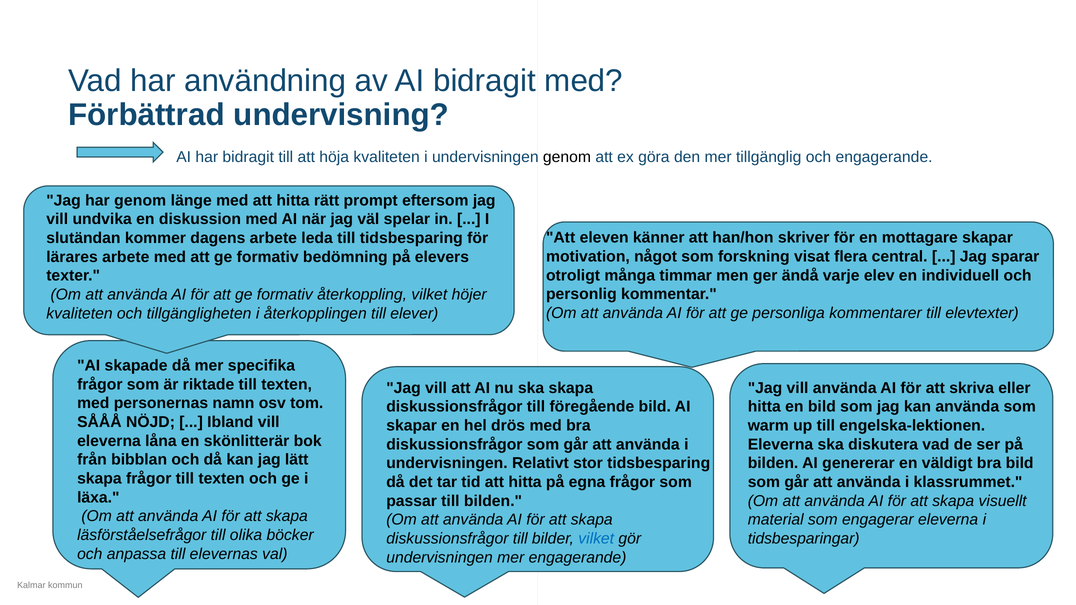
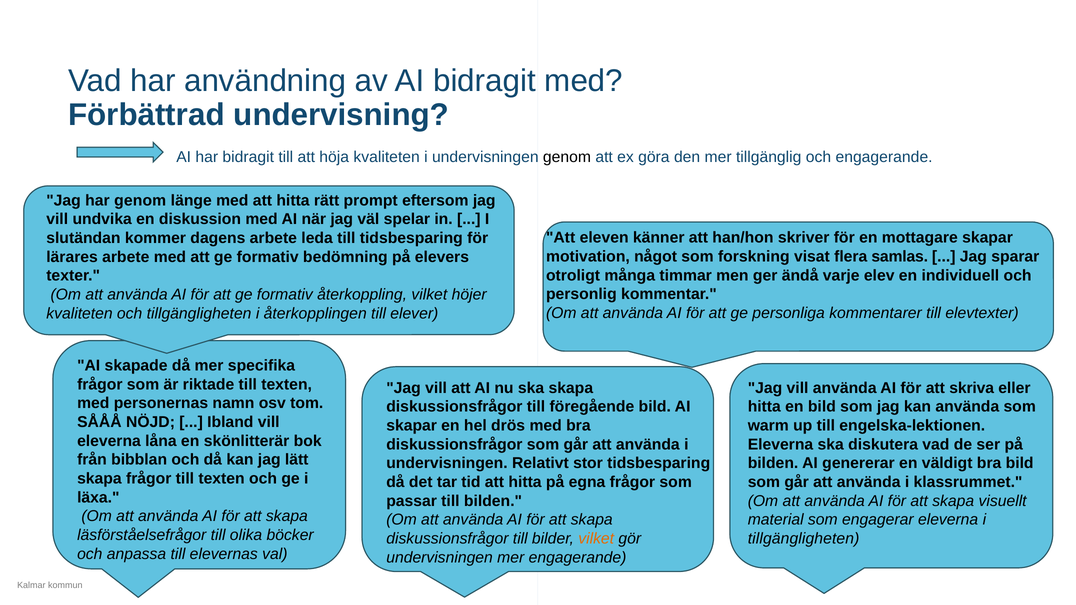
central: central -> samlas
vilket at (596, 539) colour: blue -> orange
tidsbesparingar at (804, 539): tidsbesparingar -> tillgängligheten
